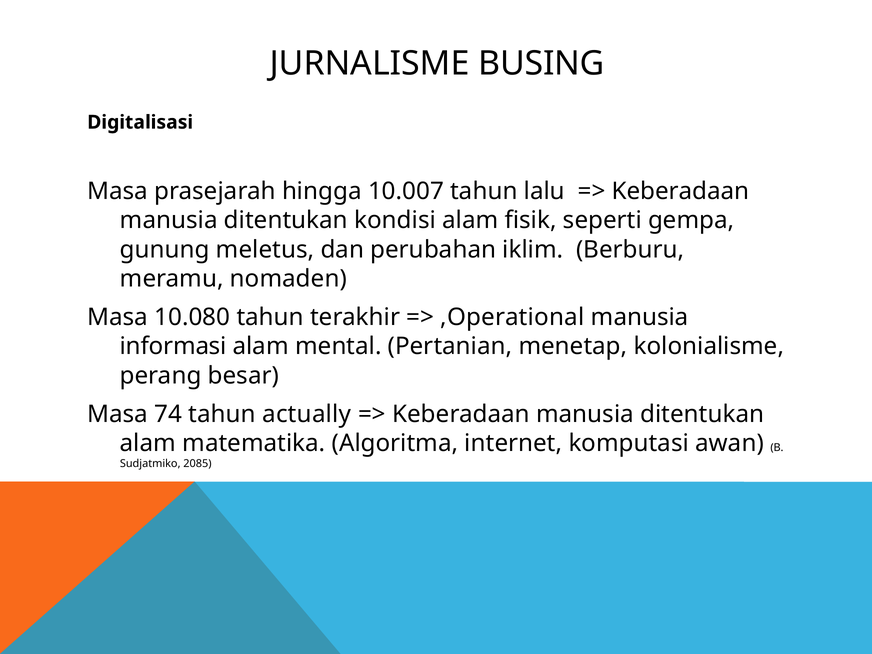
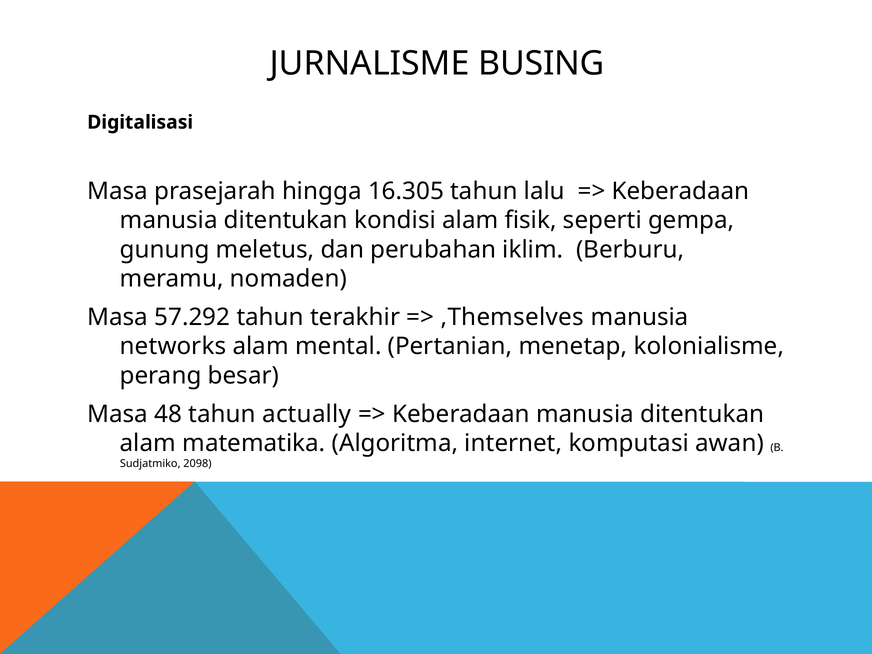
10.007: 10.007 -> 16.305
10.080: 10.080 -> 57.292
,Operational: ,Operational -> ,Themselves
informasi: informasi -> networks
74: 74 -> 48
2085: 2085 -> 2098
